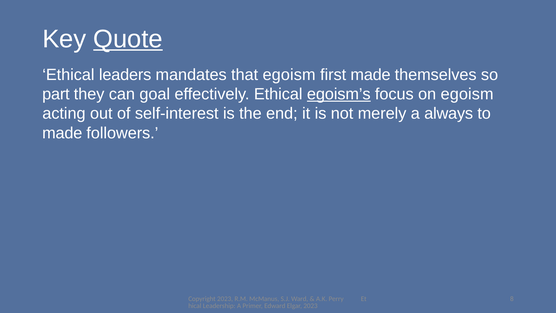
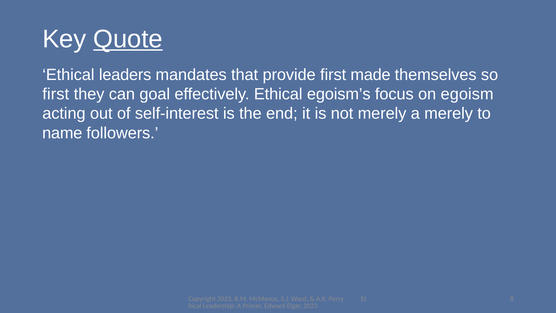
that egoism: egoism -> provide
part at (56, 94): part -> first
egoism’s underline: present -> none
a always: always -> merely
made at (62, 133): made -> name
